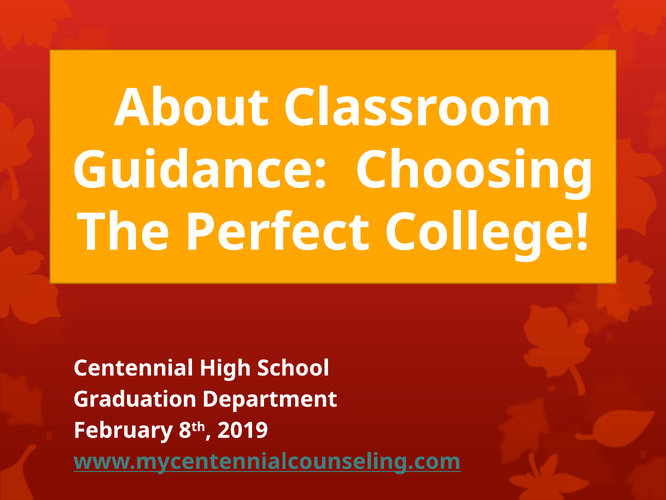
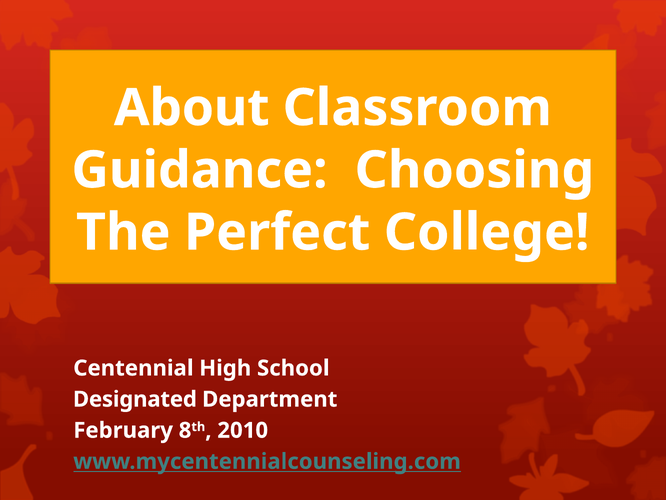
Graduation: Graduation -> Designated
2019: 2019 -> 2010
